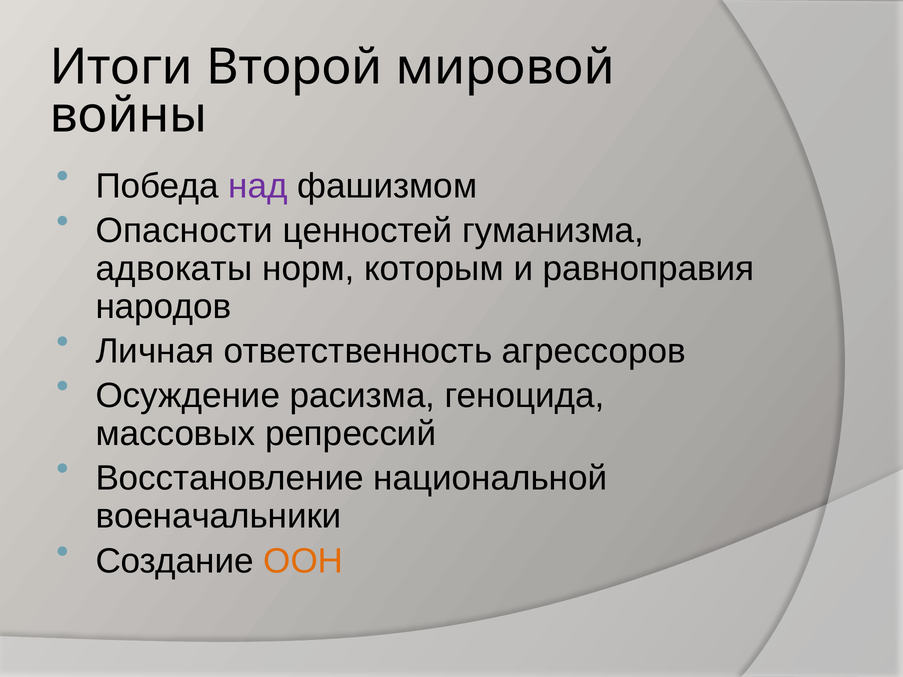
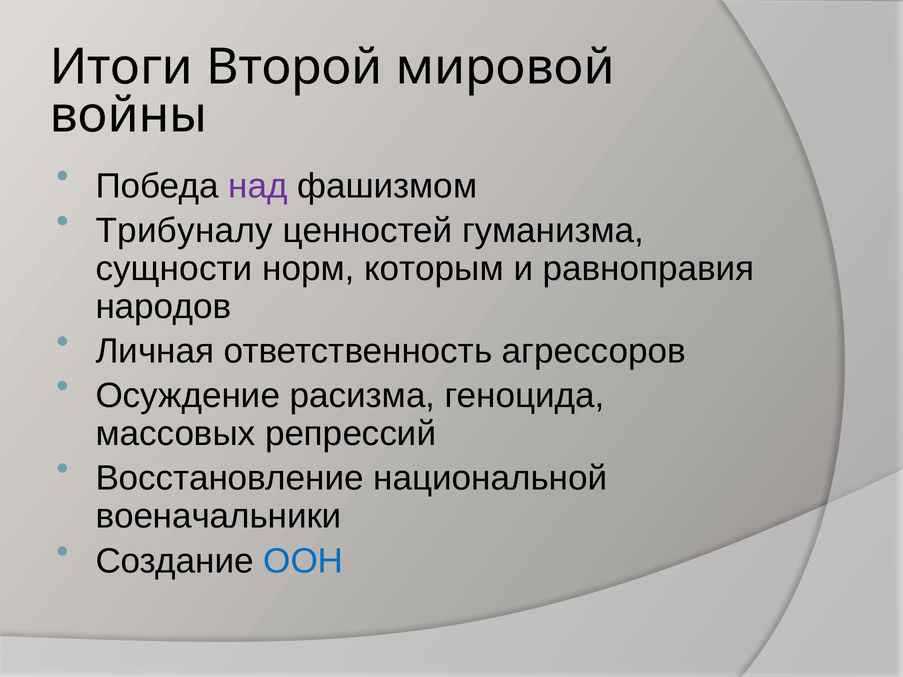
Опасности: Опасности -> Трибуналу
адвокаты: адвокаты -> сущности
ООН colour: orange -> blue
